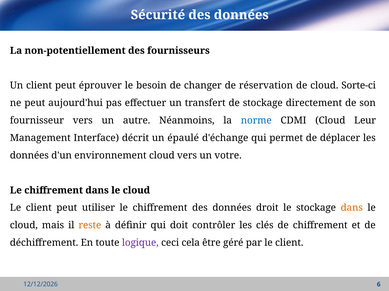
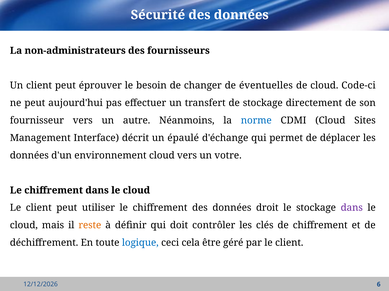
non-potentiellement: non-potentiellement -> non-administrateurs
réservation: réservation -> éventuelles
Sorte-ci: Sorte-ci -> Code-ci
Leur: Leur -> Sites
dans at (352, 208) colour: orange -> purple
logique colour: purple -> blue
